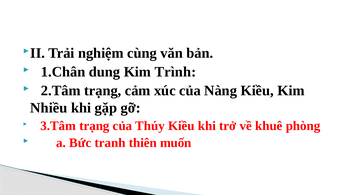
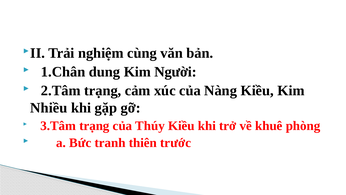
Trình: Trình -> Người
muốn: muốn -> trước
